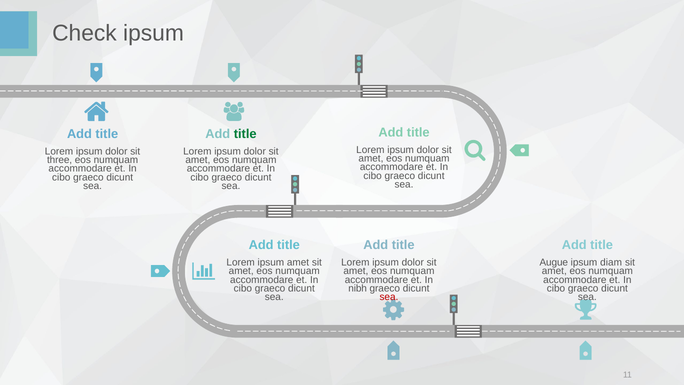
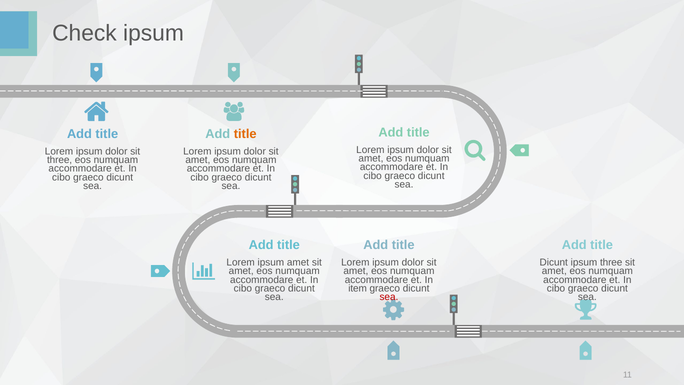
title at (245, 134) colour: green -> orange
Augue at (554, 262): Augue -> Dicunt
ipsum diam: diam -> three
nibh: nibh -> item
